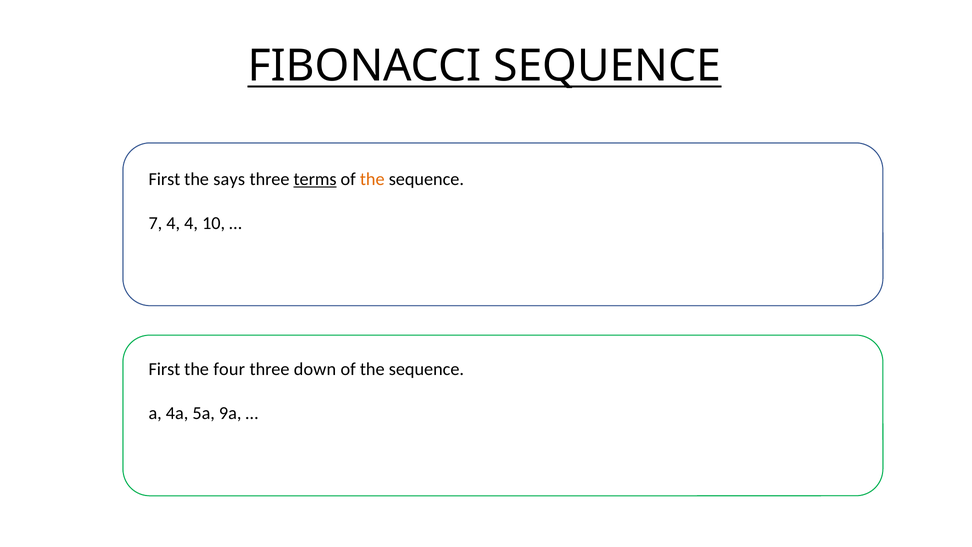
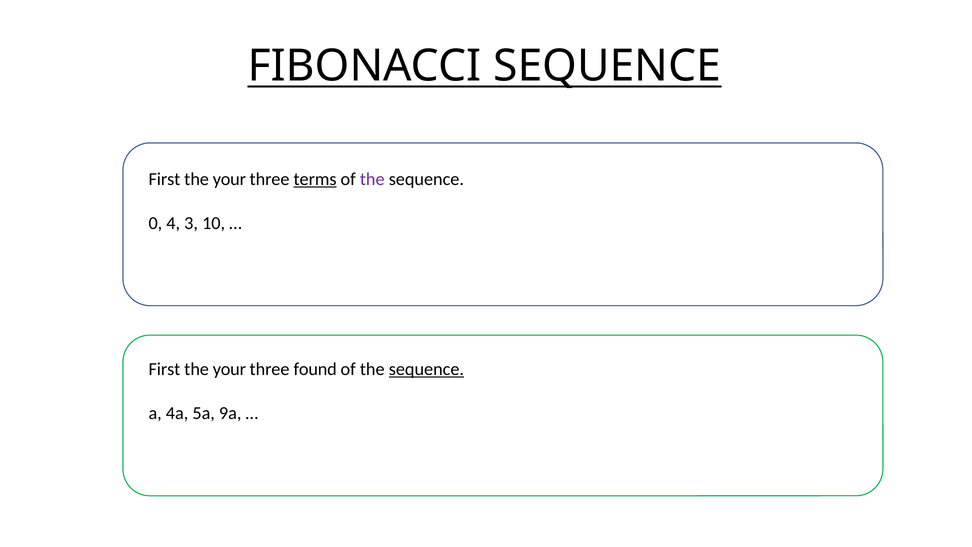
says at (229, 179): says -> your
the at (372, 179) colour: orange -> purple
7: 7 -> 0
4 4: 4 -> 3
four at (229, 369): four -> your
down: down -> found
sequence at (426, 369) underline: none -> present
